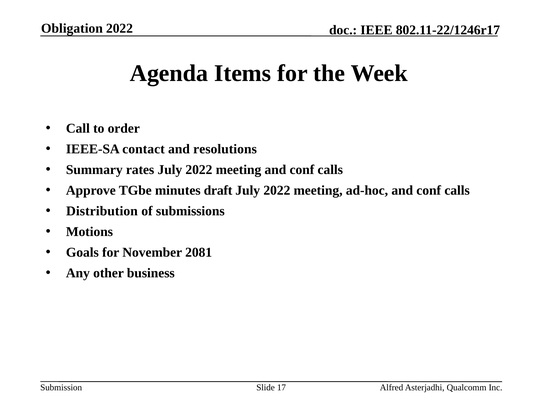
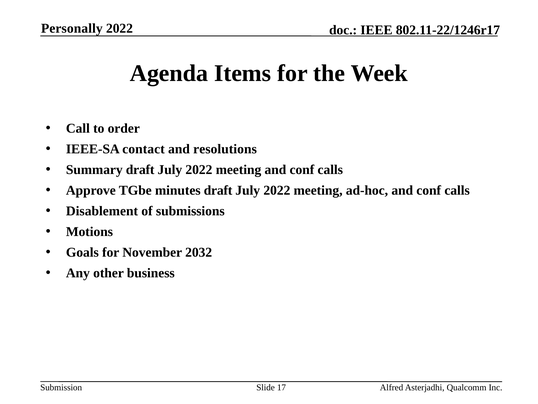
Obligation: Obligation -> Personally
Summary rates: rates -> draft
Distribution: Distribution -> Disablement
2081: 2081 -> 2032
